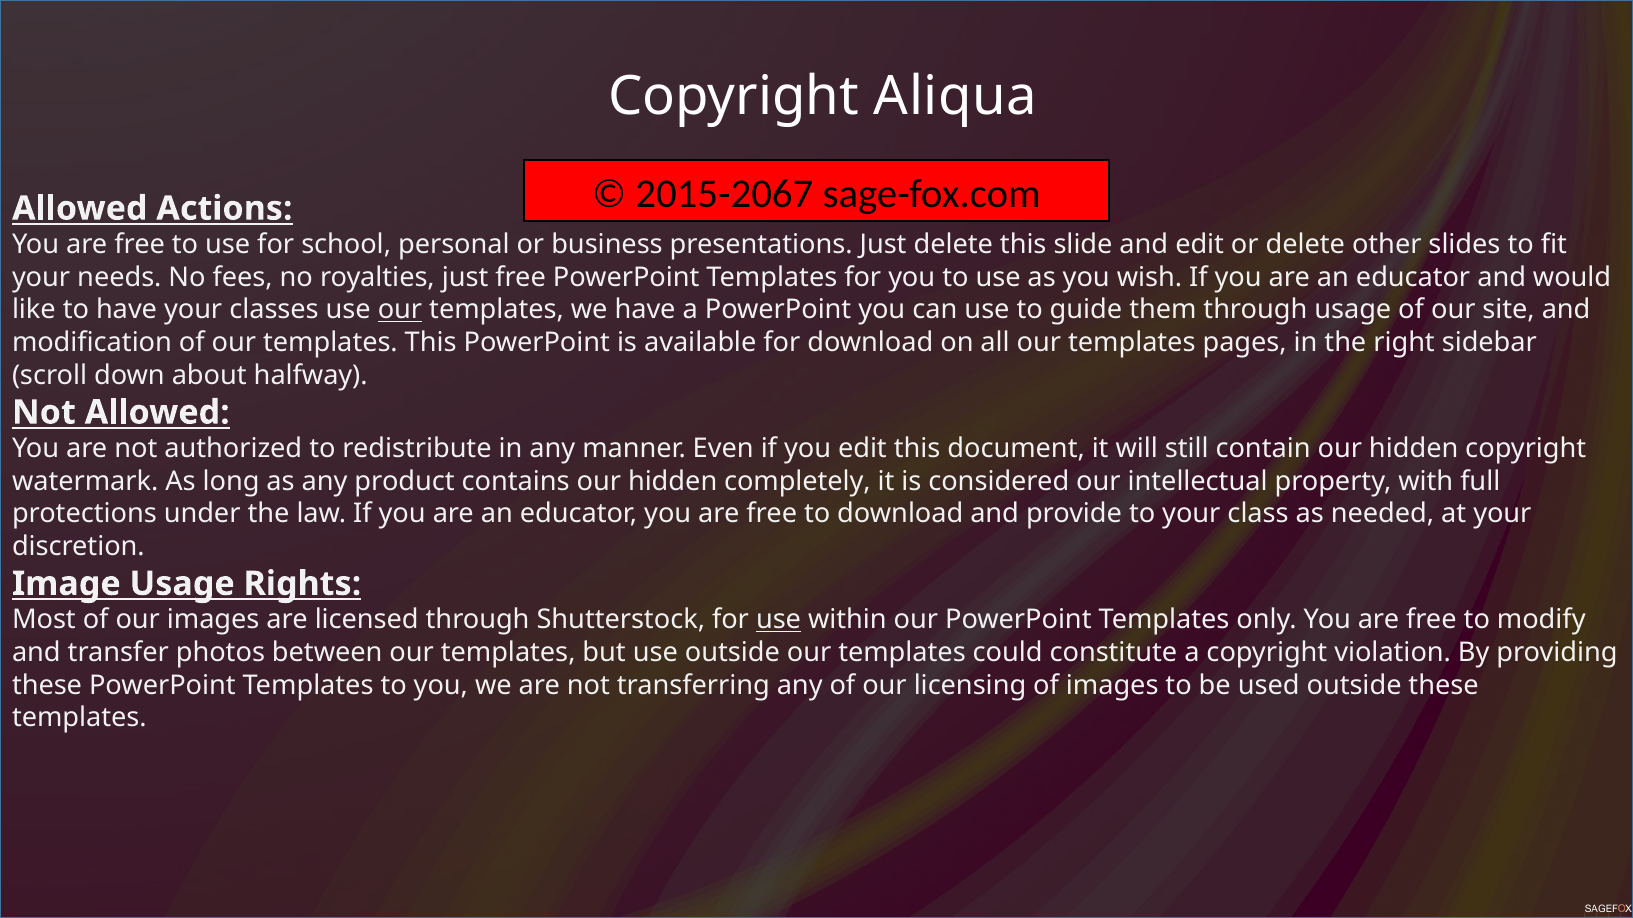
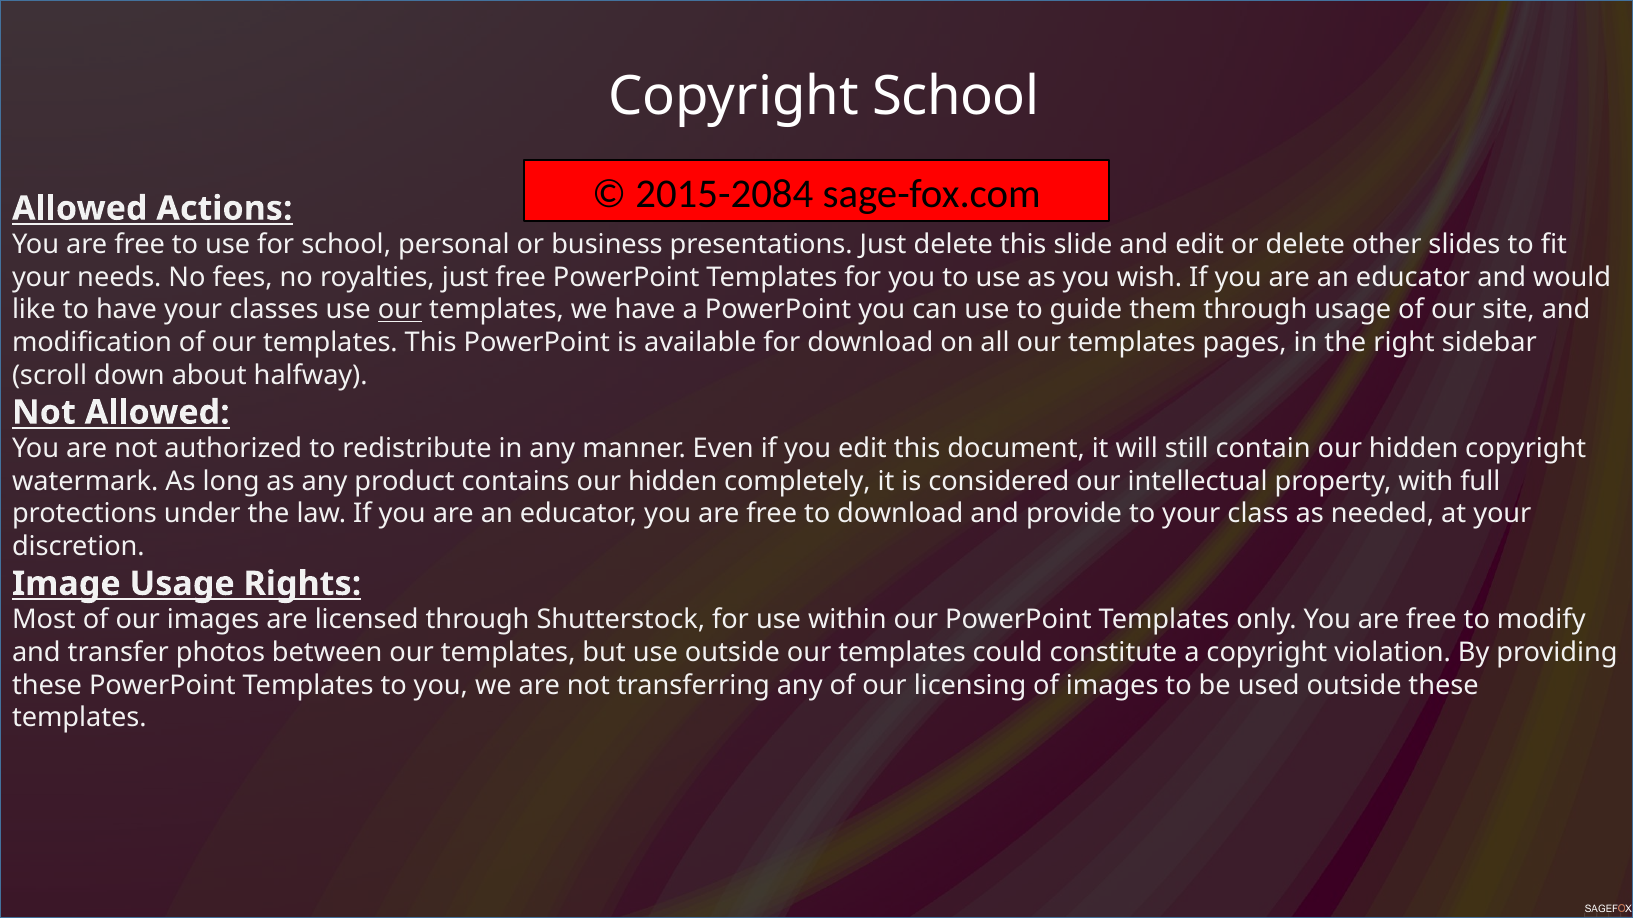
Copyright Aliqua: Aliqua -> School
2015-2067: 2015-2067 -> 2015-2084
use at (779, 620) underline: present -> none
